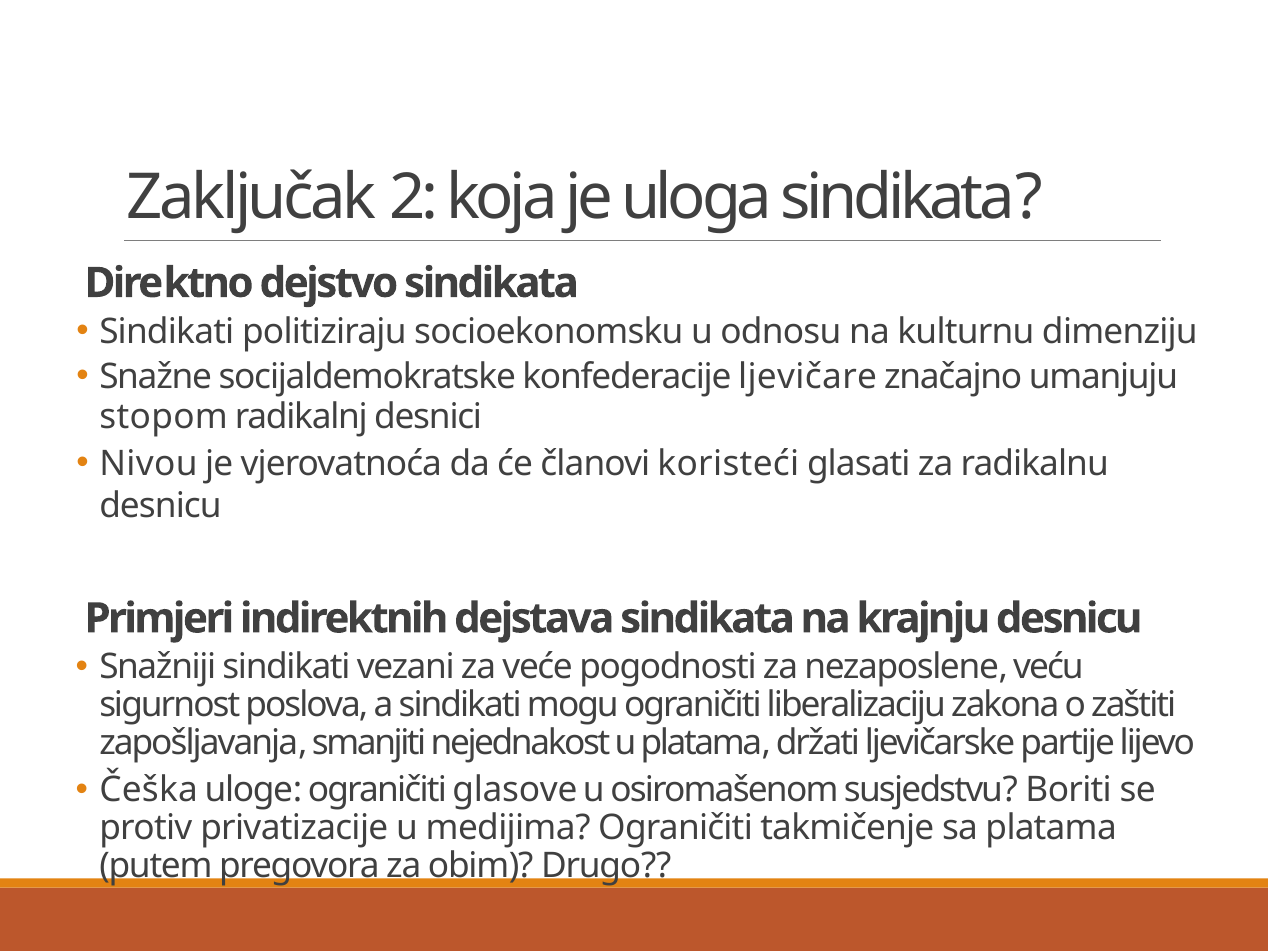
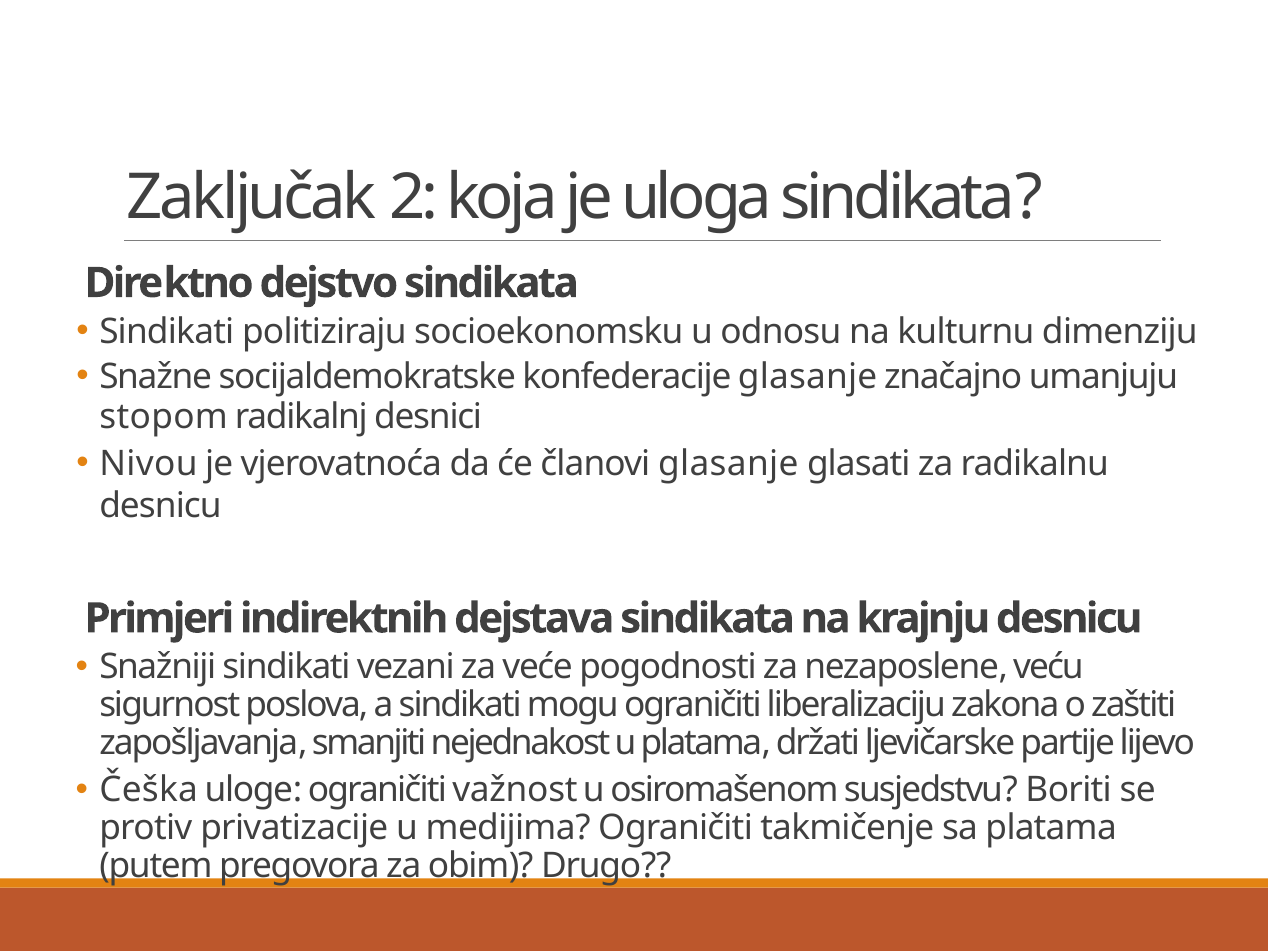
konfederacije ljevičare: ljevičare -> glasanje
članovi koristeći: koristeći -> glasanje
glasove: glasove -> važnost
